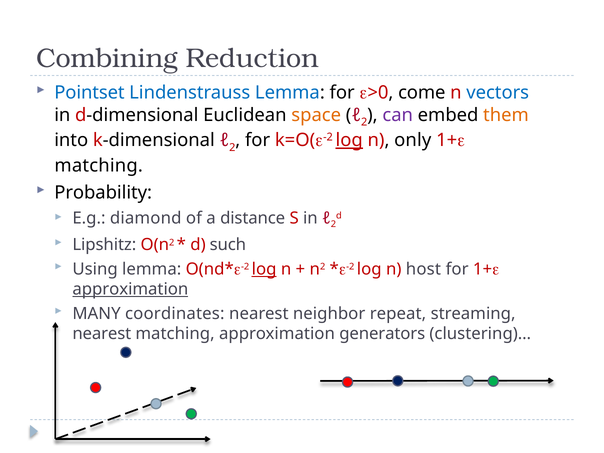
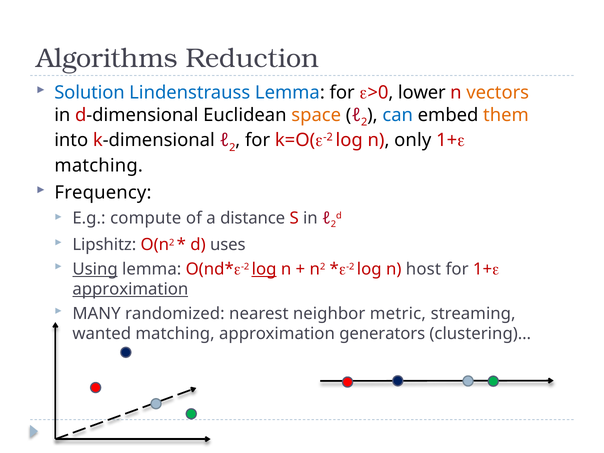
Combining: Combining -> Algorithms
Pointset: Pointset -> Solution
come: come -> lower
vectors colour: blue -> orange
can colour: purple -> blue
log at (349, 140) underline: present -> none
Probability: Probability -> Frequency
diamond: diamond -> compute
such: such -> uses
Using underline: none -> present
coordinates: coordinates -> randomized
repeat: repeat -> metric
nearest at (102, 334): nearest -> wanted
